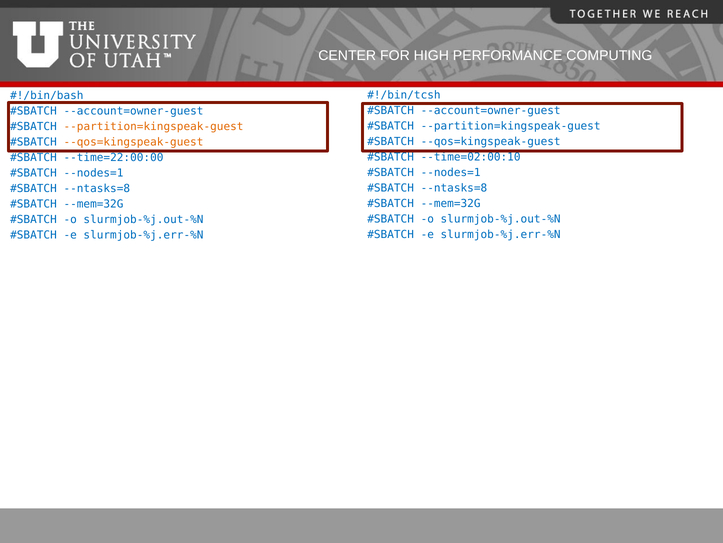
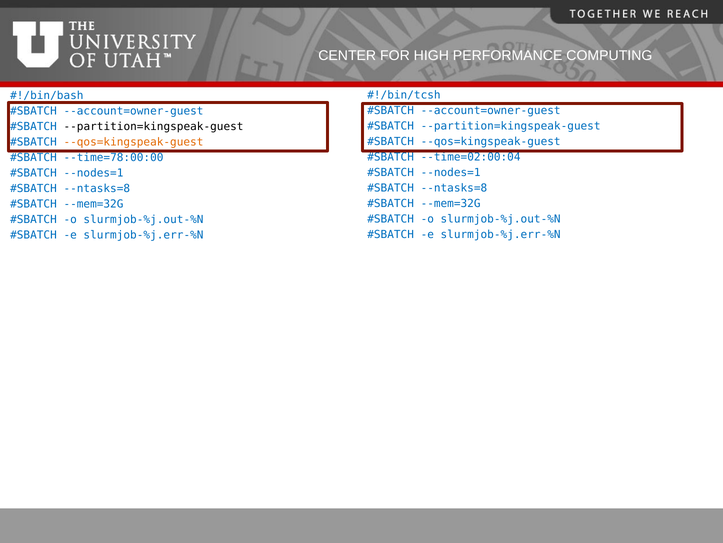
--partition=kingspeak-guest at (153, 126) colour: orange -> black
--time=02:00:10: --time=02:00:10 -> --time=02:00:04
--time=22:00:00: --time=22:00:00 -> --time=78:00:00
